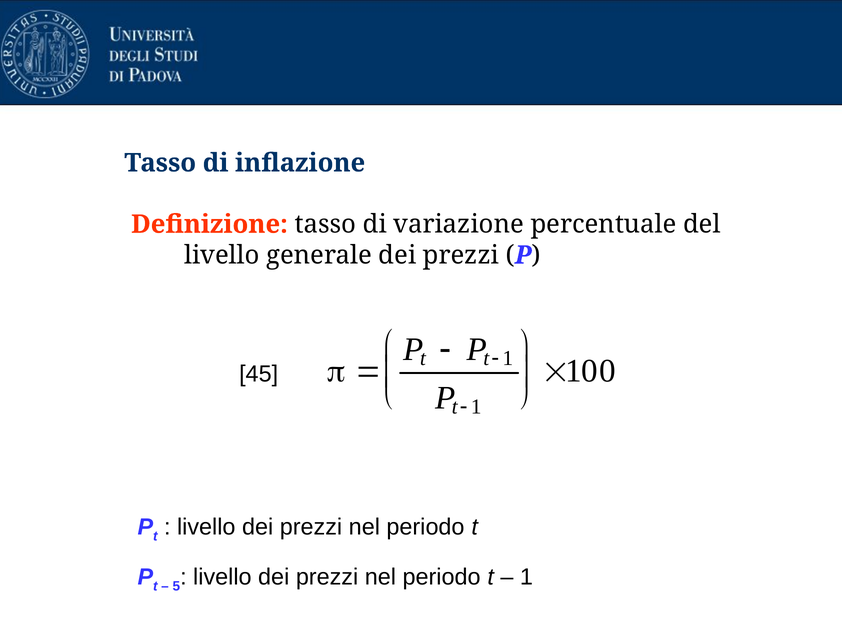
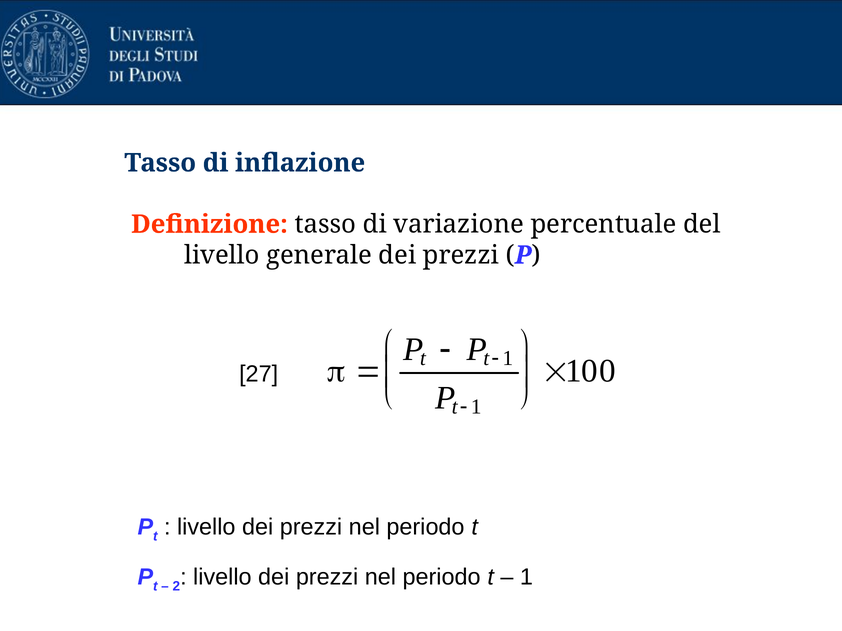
45: 45 -> 27
5: 5 -> 2
